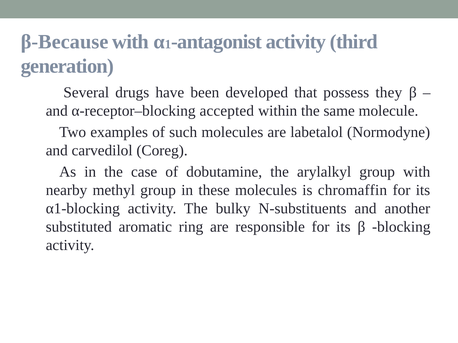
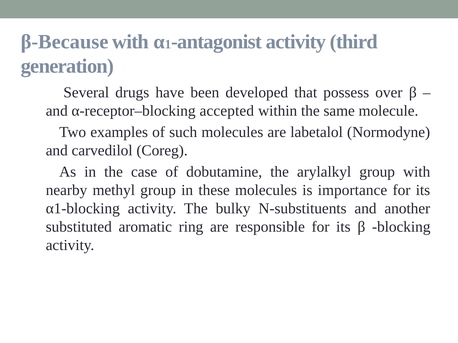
they: they -> over
chromaffin: chromaffin -> importance
